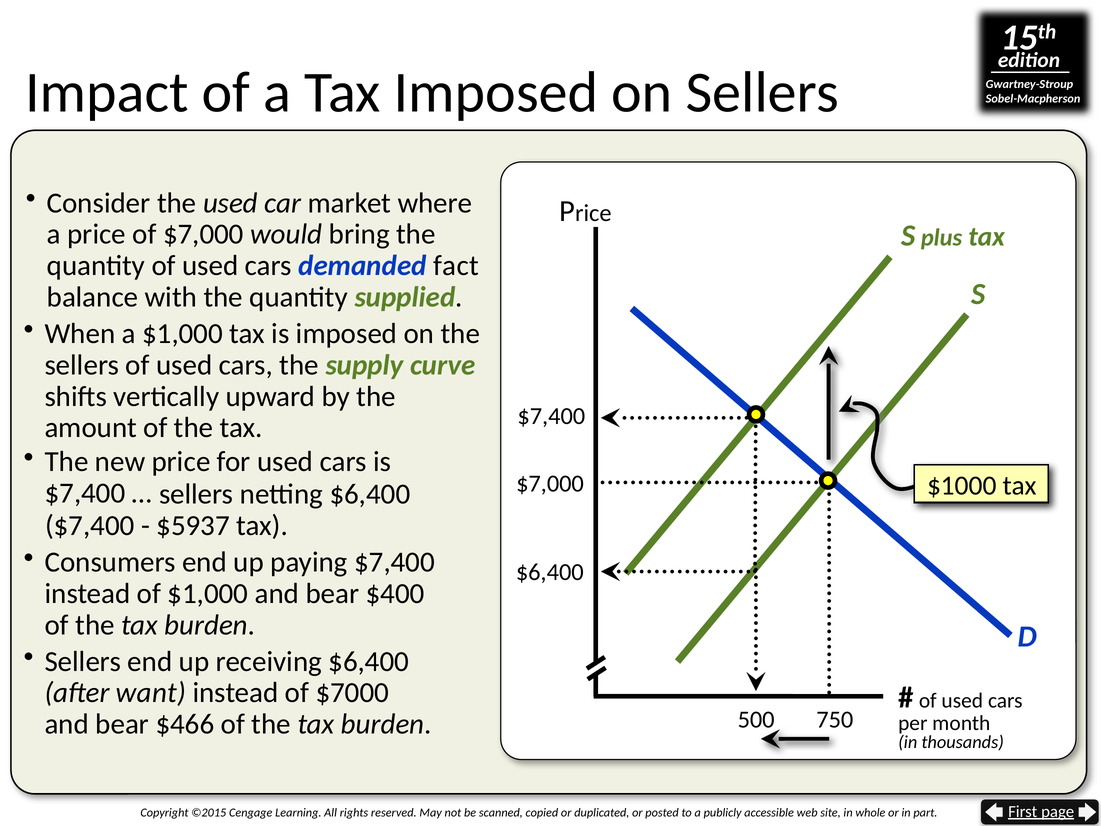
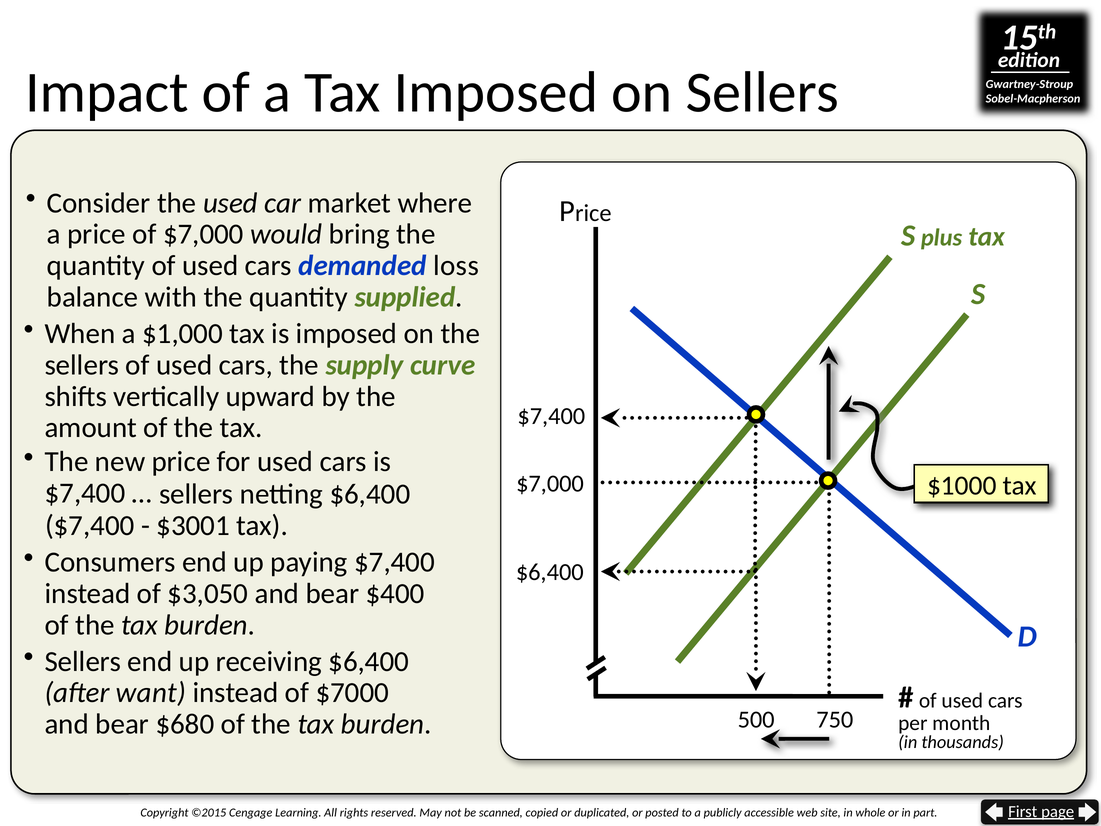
fact: fact -> loss
$5937: $5937 -> $3001
of $1,000: $1,000 -> $3,050
$466: $466 -> $680
